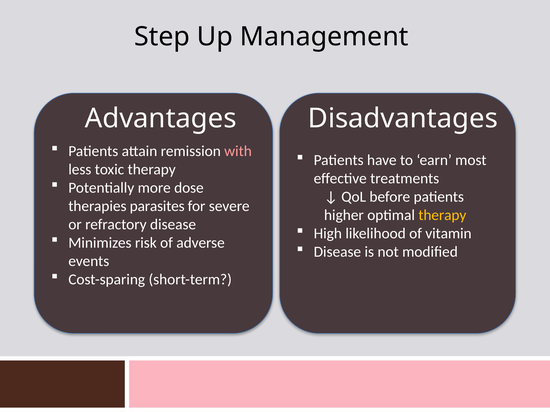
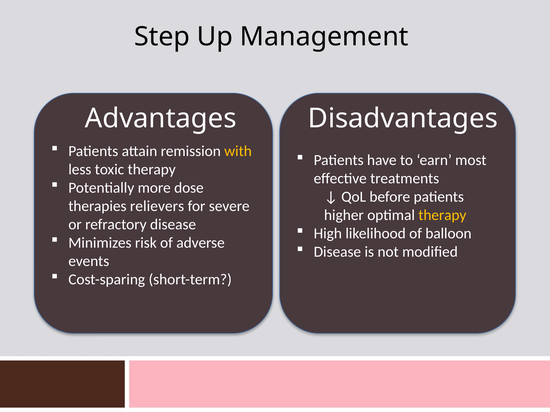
with colour: pink -> yellow
parasites: parasites -> relievers
vitamin: vitamin -> balloon
